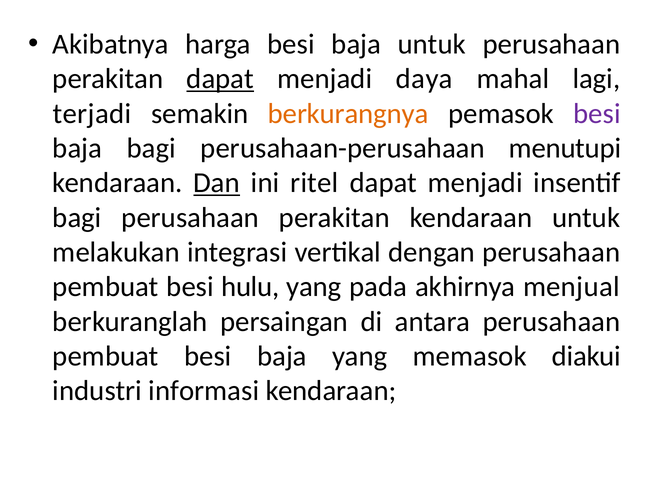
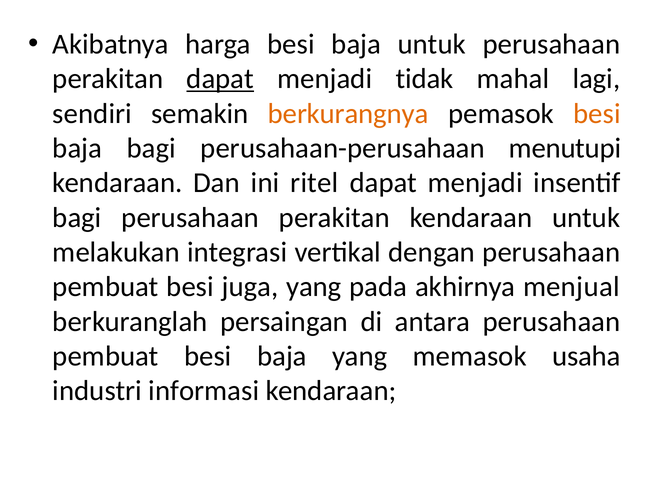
daya: daya -> tidak
terjadi: terjadi -> sendiri
besi at (597, 114) colour: purple -> orange
Dan underline: present -> none
hulu: hulu -> juga
diakui: diakui -> usaha
